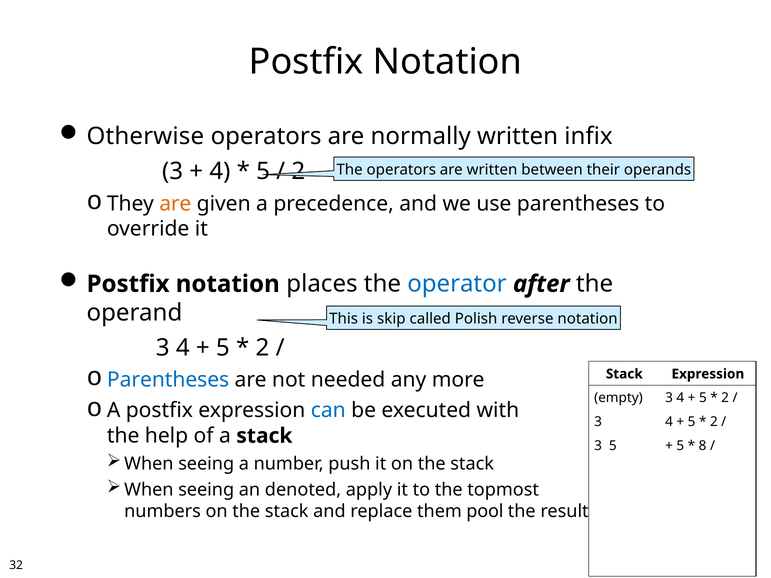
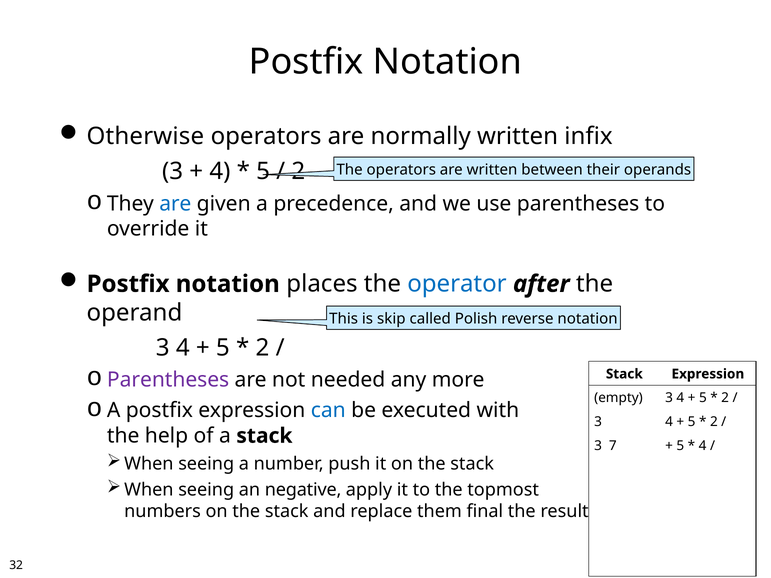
are at (175, 204) colour: orange -> blue
Parentheses at (168, 380) colour: blue -> purple
3 5: 5 -> 7
8 at (703, 446): 8 -> 4
denoted: denoted -> negative
pool: pool -> final
